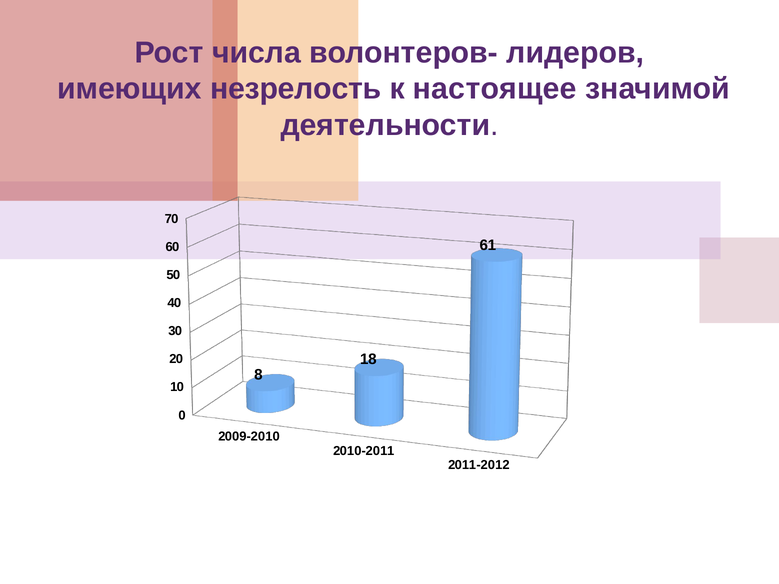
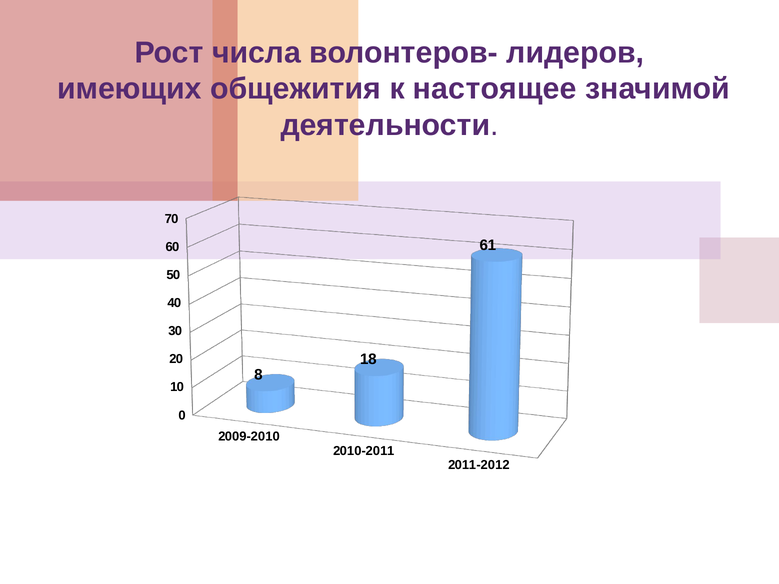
незрелость: незрелость -> общежития
